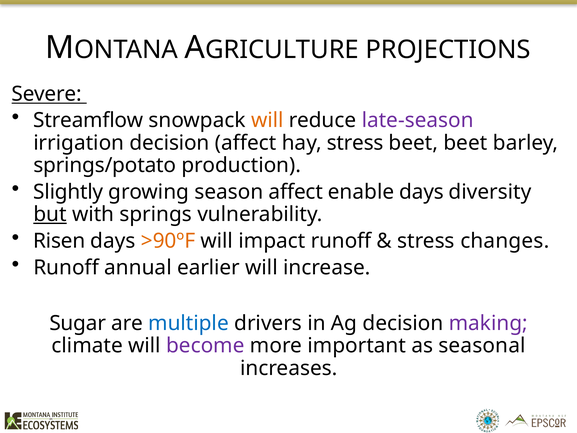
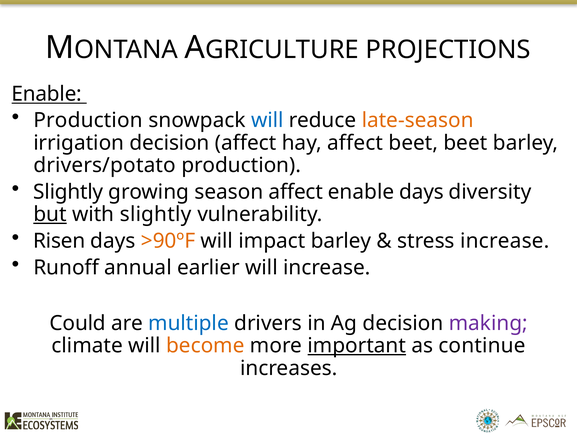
Severe at (47, 94): Severe -> Enable
Streamflow at (88, 120): Streamflow -> Production
will at (267, 120) colour: orange -> blue
late-season colour: purple -> orange
hay stress: stress -> affect
springs/potato: springs/potato -> drivers/potato
with springs: springs -> slightly
impact runoff: runoff -> barley
stress changes: changes -> increase
Sugar: Sugar -> Could
become colour: purple -> orange
important underline: none -> present
seasonal: seasonal -> continue
